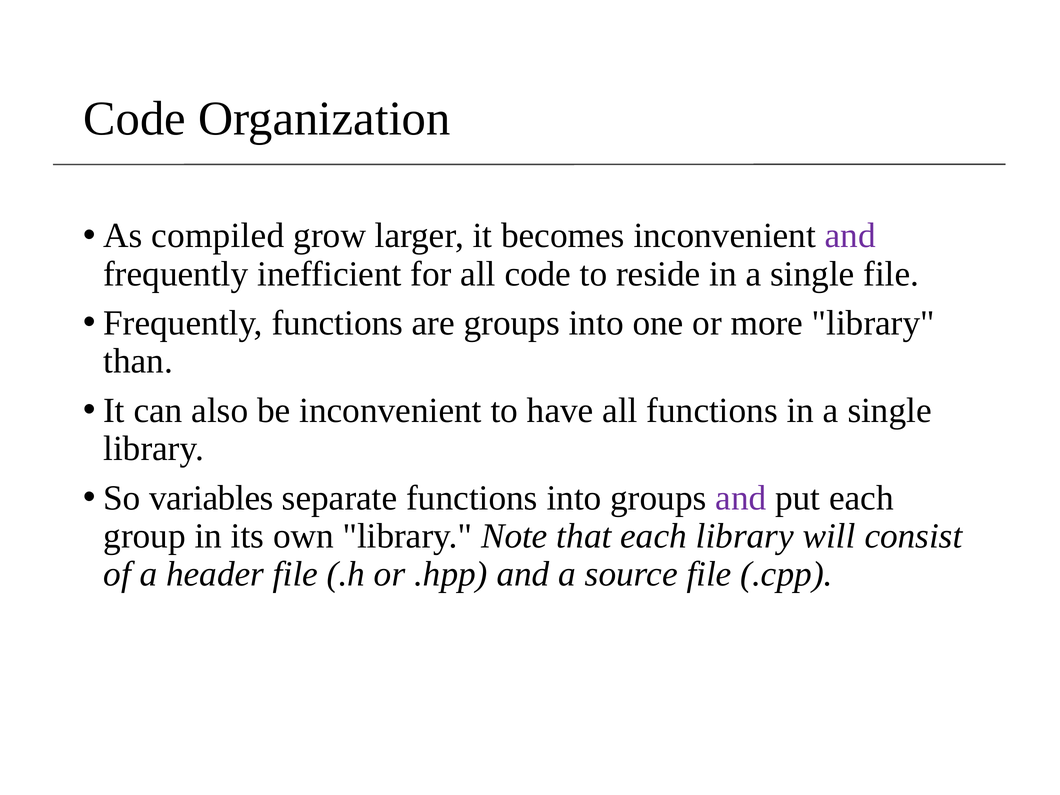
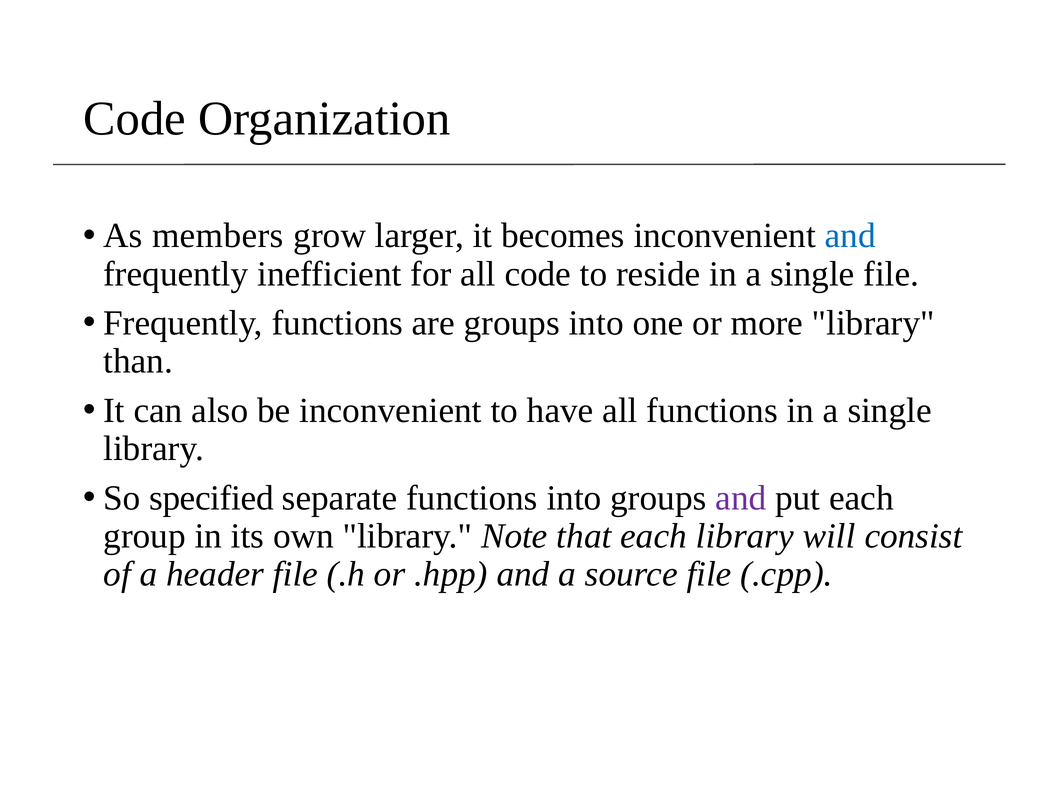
compiled: compiled -> members
and at (850, 236) colour: purple -> blue
variables: variables -> specified
